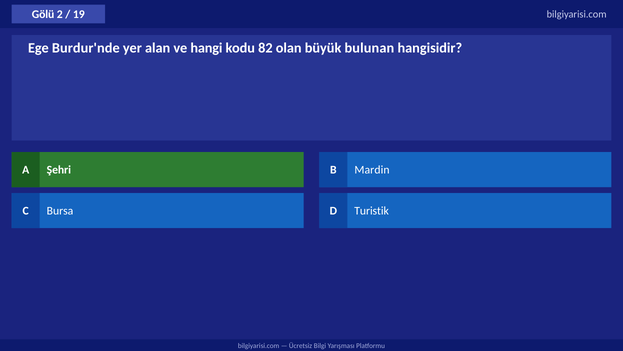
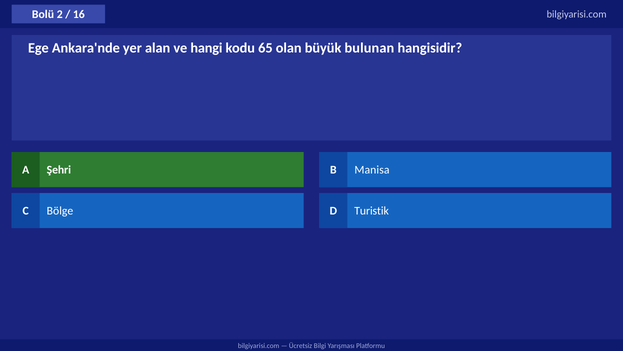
Gölü: Gölü -> Bolü
19: 19 -> 16
Burdur'nde: Burdur'nde -> Ankara'nde
82: 82 -> 65
Mardin: Mardin -> Manisa
Bursa: Bursa -> Bölge
